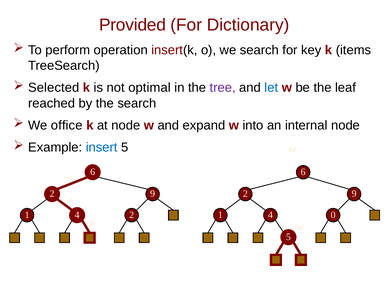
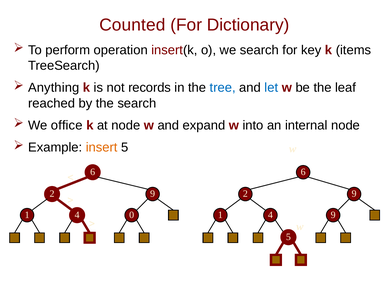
Provided: Provided -> Counted
Selected: Selected -> Anything
optimal: optimal -> records
tree colour: purple -> blue
insert colour: blue -> orange
1 2: 2 -> 0
1 0: 0 -> 9
